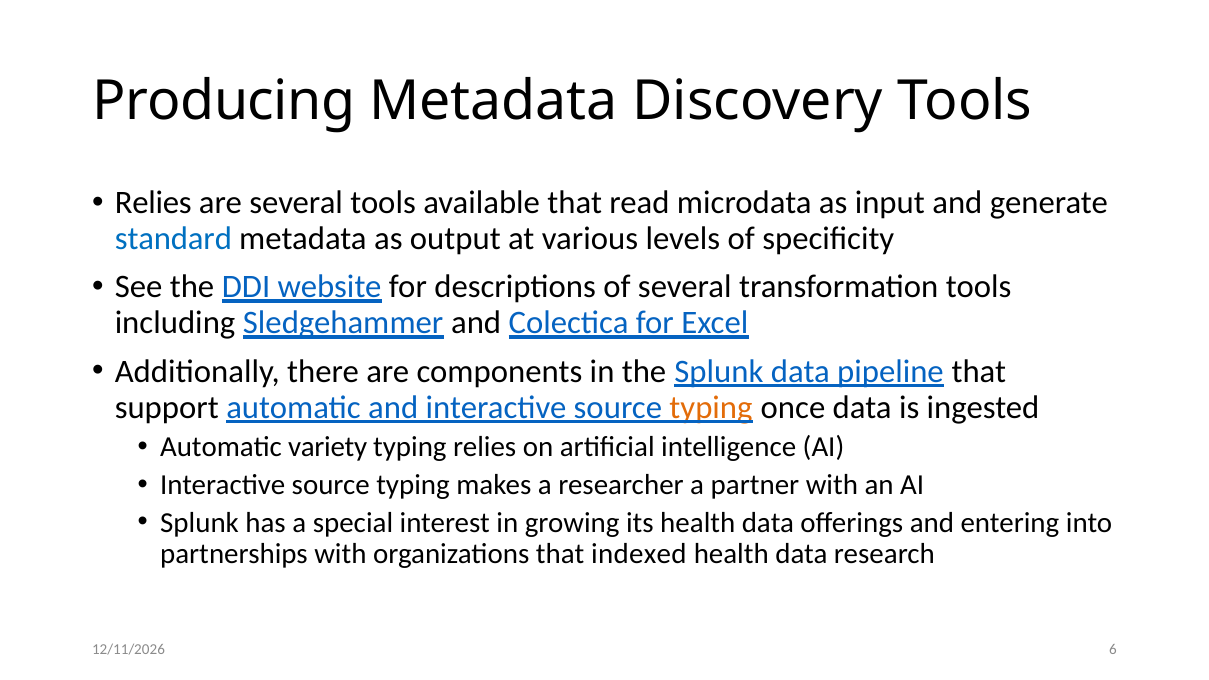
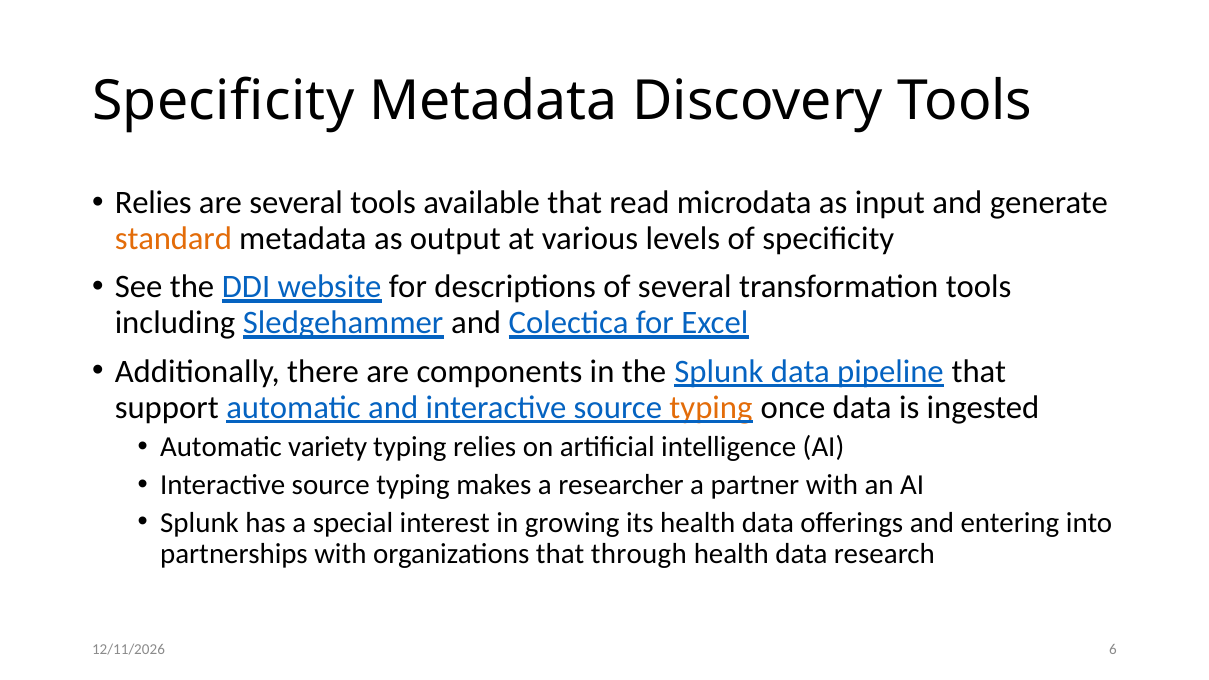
Producing at (224, 102): Producing -> Specificity
standard colour: blue -> orange
indexed: indexed -> through
